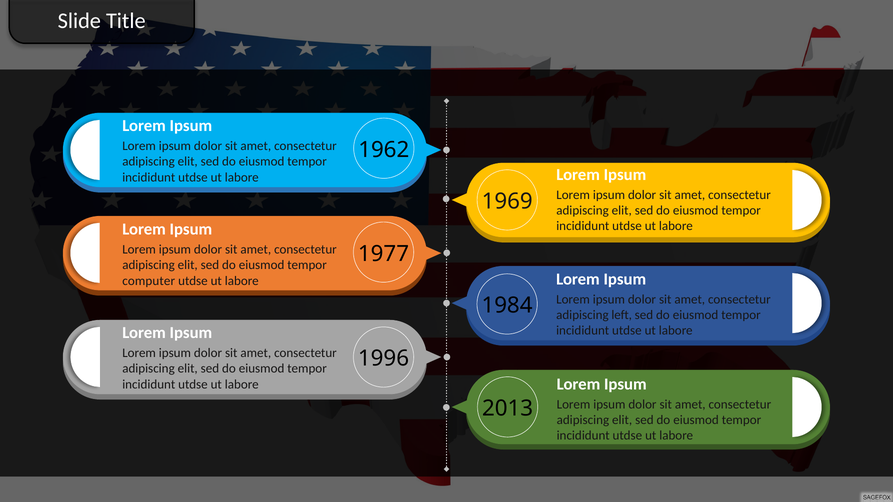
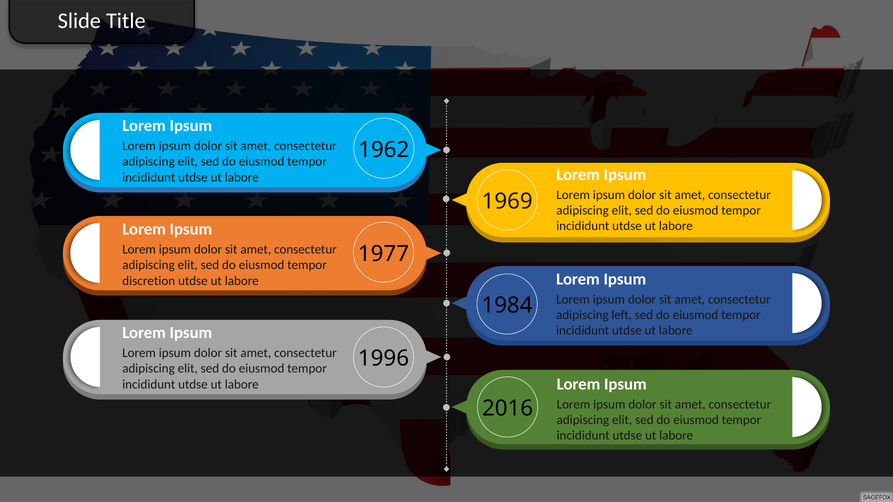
computer: computer -> discretion
2013: 2013 -> 2016
